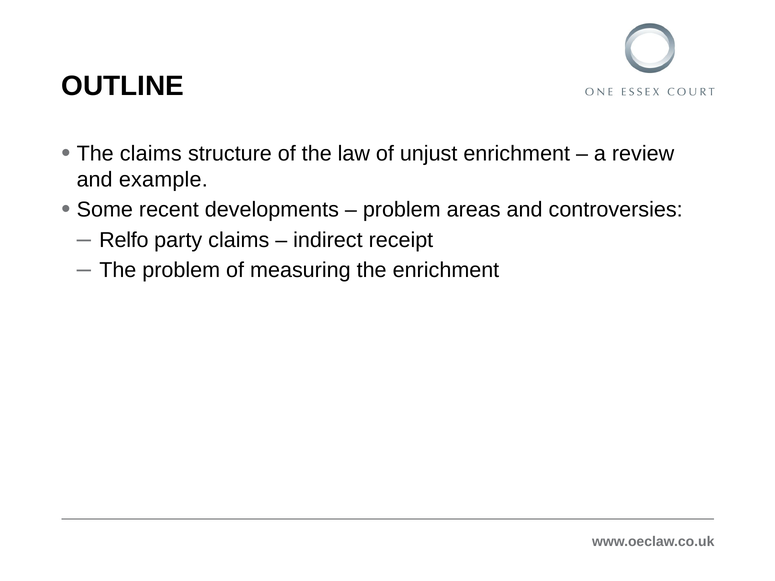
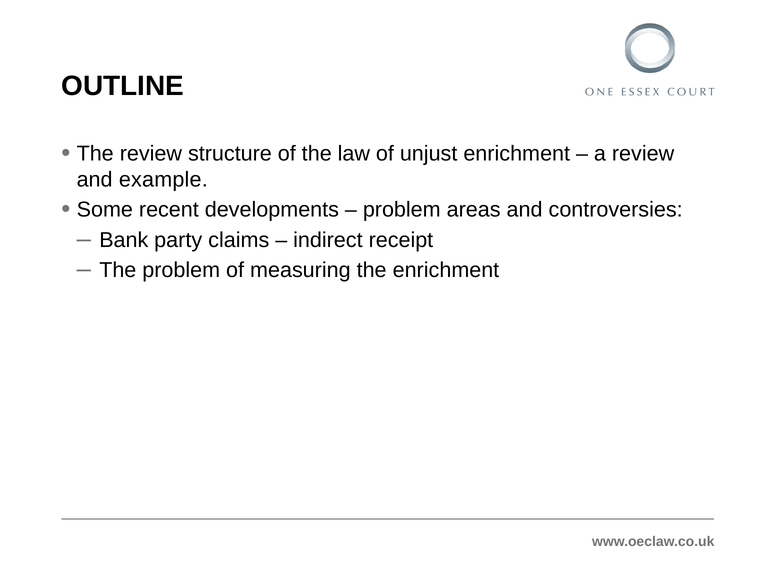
The claims: claims -> review
Relfo: Relfo -> Bank
